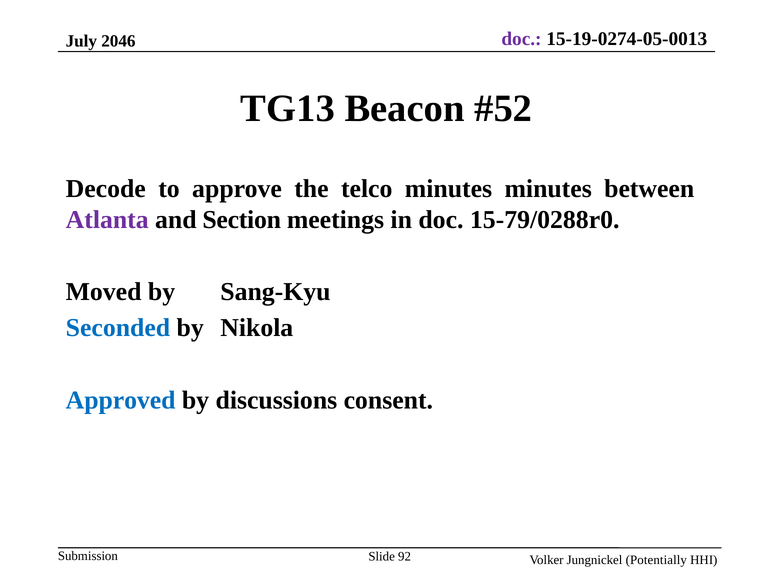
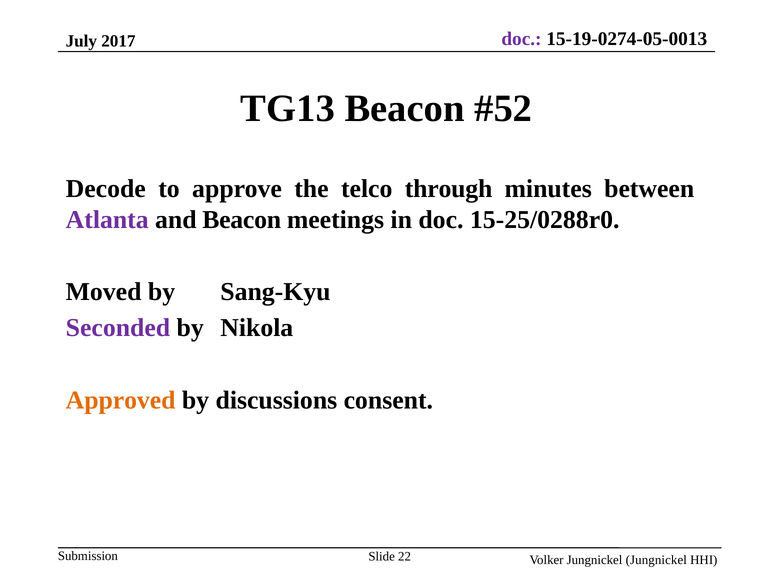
2046: 2046 -> 2017
telco minutes: minutes -> through
and Section: Section -> Beacon
15-79/0288r0: 15-79/0288r0 -> 15-25/0288r0
Seconded colour: blue -> purple
Approved colour: blue -> orange
92: 92 -> 22
Jungnickel Potentially: Potentially -> Jungnickel
